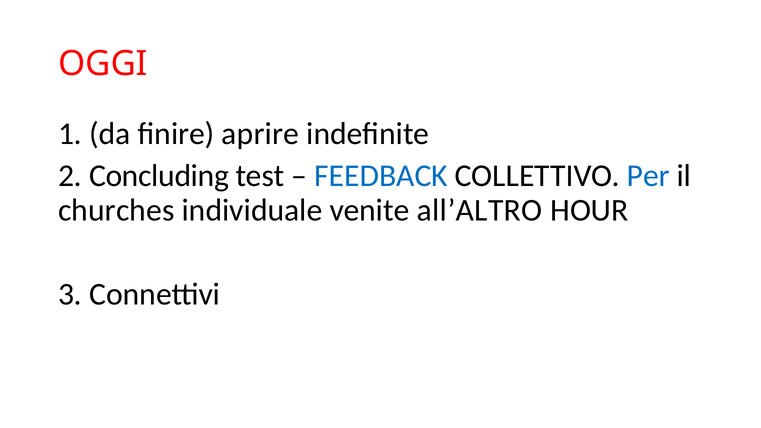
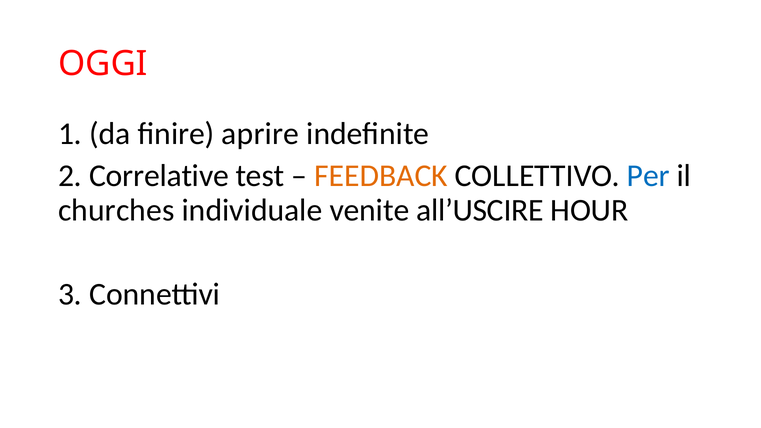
Concluding: Concluding -> Correlative
FEEDBACK colour: blue -> orange
all’ALTRO: all’ALTRO -> all’USCIRE
